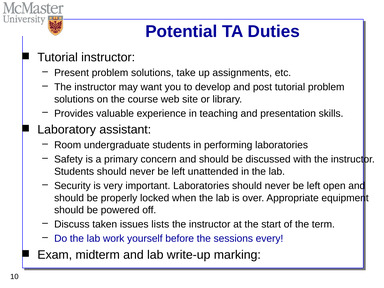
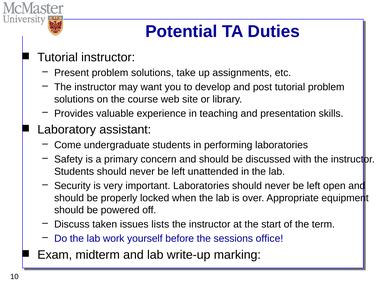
Room: Room -> Come
every: every -> office
